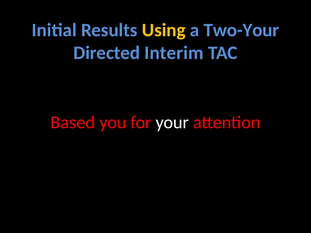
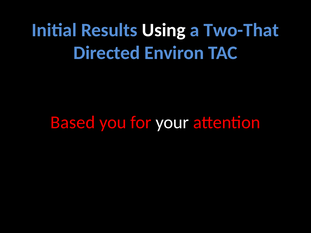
Using colour: yellow -> white
Two-Your: Two-Your -> Two-That
Interim: Interim -> Environ
